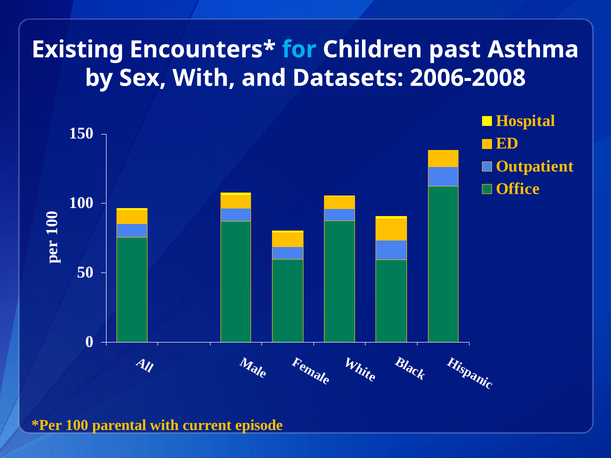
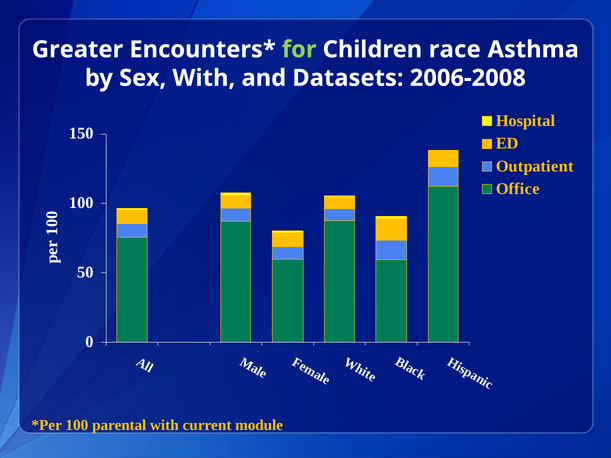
Existing: Existing -> Greater
for colour: light blue -> light green
past: past -> race
episode: episode -> module
